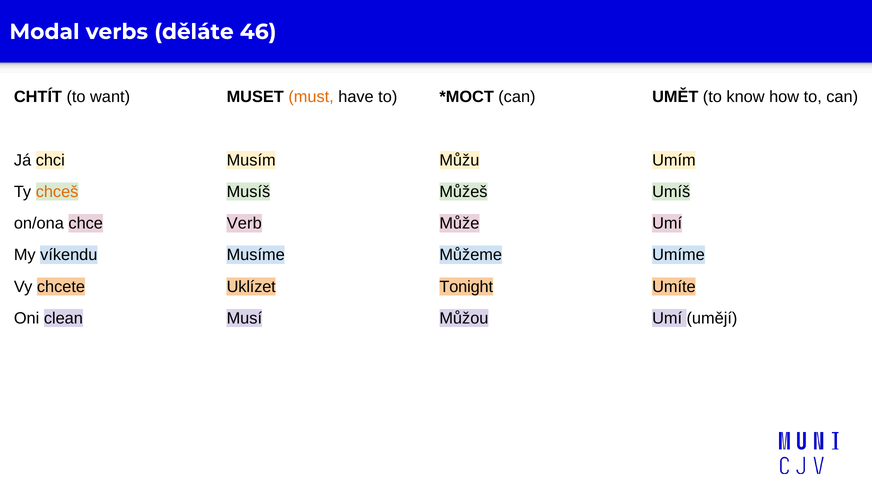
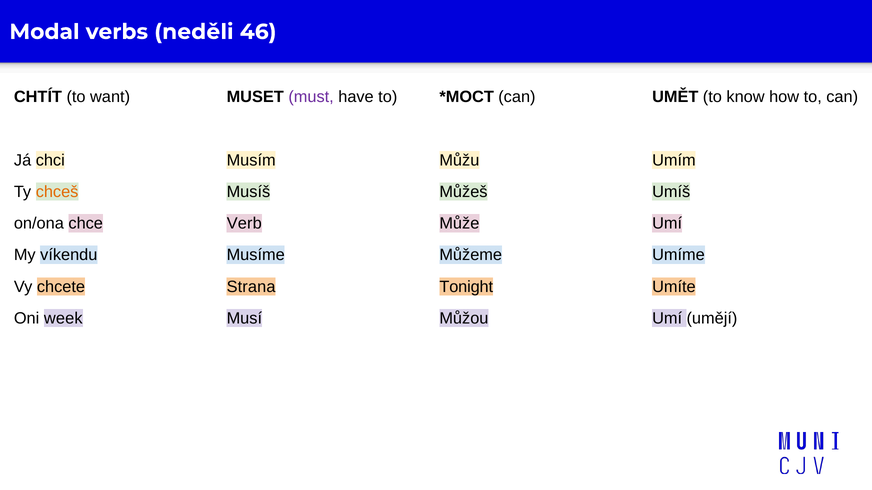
děláte: děláte -> neděli
must colour: orange -> purple
Uklízet: Uklízet -> Strana
clean: clean -> week
